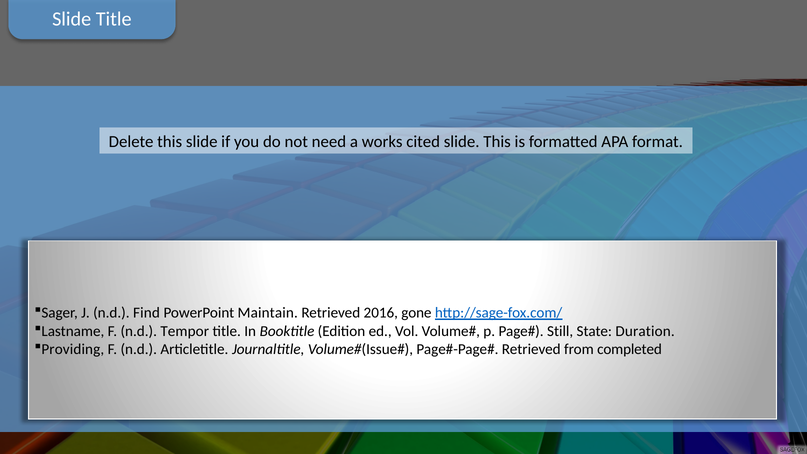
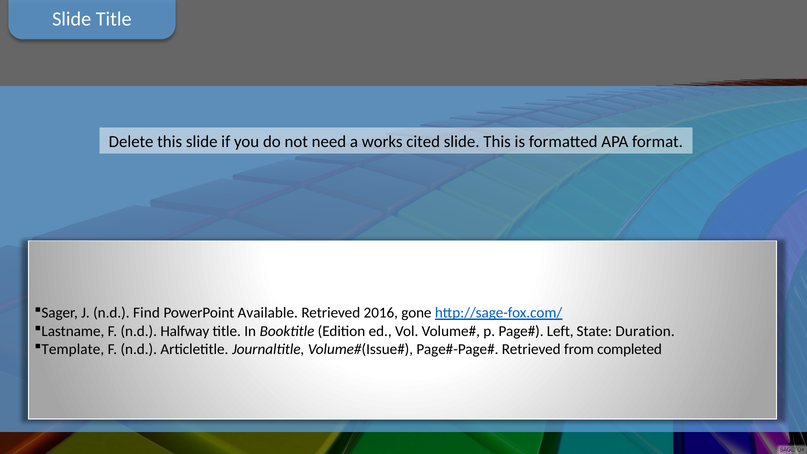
Maintain: Maintain -> Available
Tempor: Tempor -> Halfway
Still: Still -> Left
Providing: Providing -> Template
